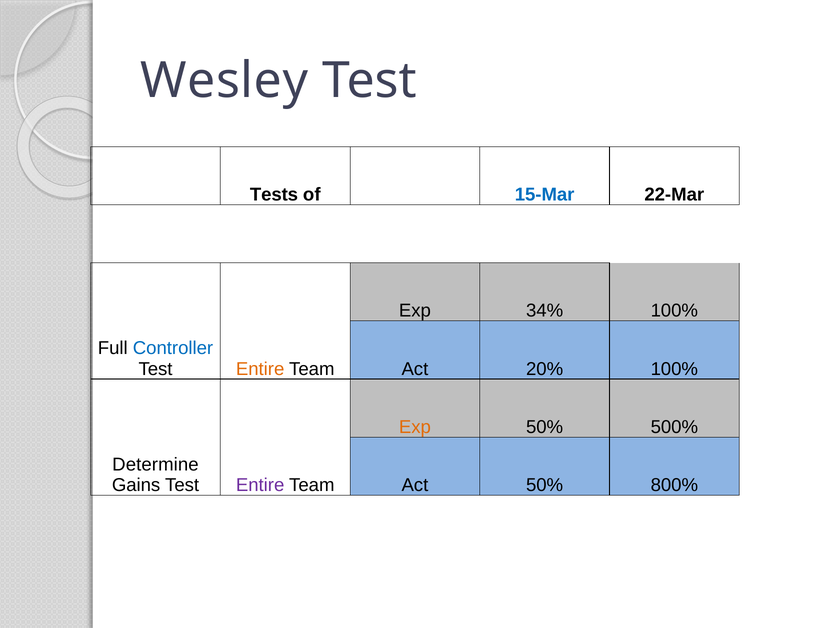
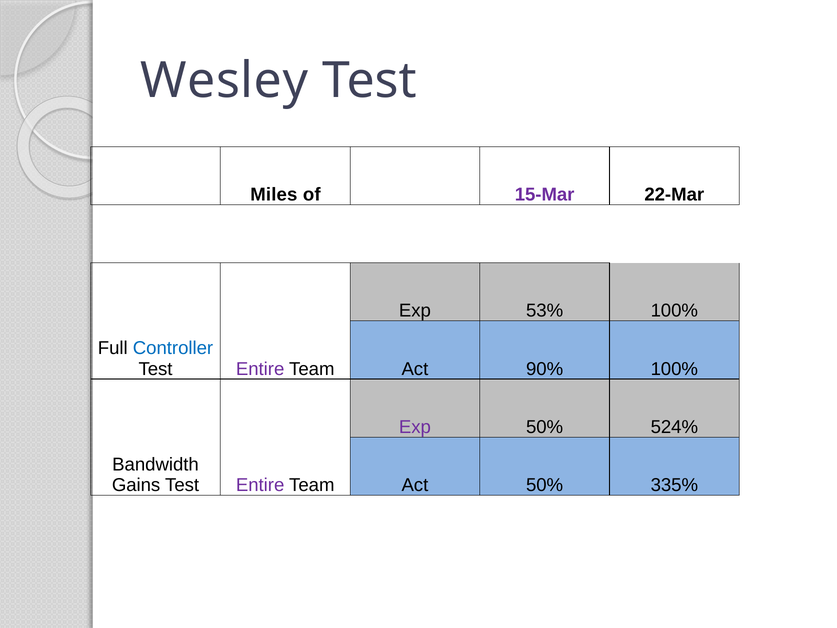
Tests: Tests -> Miles
15-Mar colour: blue -> purple
34%: 34% -> 53%
Entire at (260, 369) colour: orange -> purple
20%: 20% -> 90%
Exp at (415, 427) colour: orange -> purple
500%: 500% -> 524%
Determine: Determine -> Bandwidth
800%: 800% -> 335%
